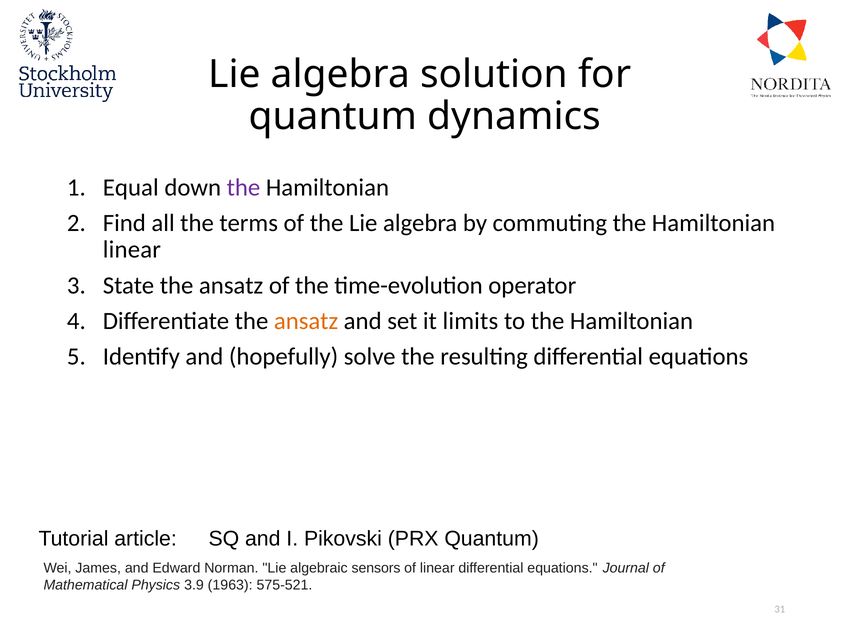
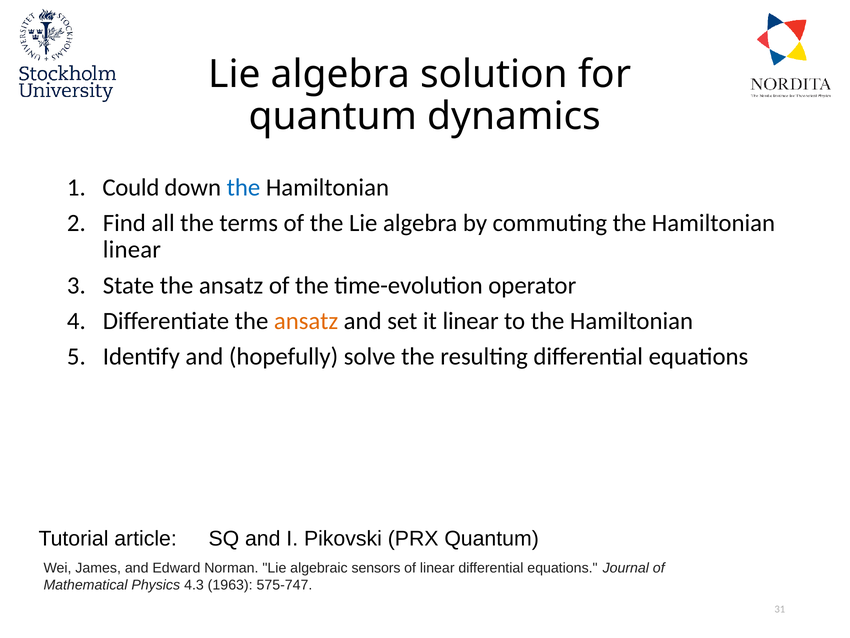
Equal: Equal -> Could
the at (243, 187) colour: purple -> blue
it limits: limits -> linear
3.9: 3.9 -> 4.3
575-521: 575-521 -> 575-747
